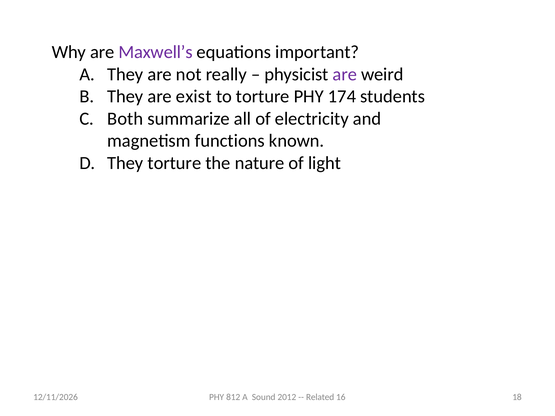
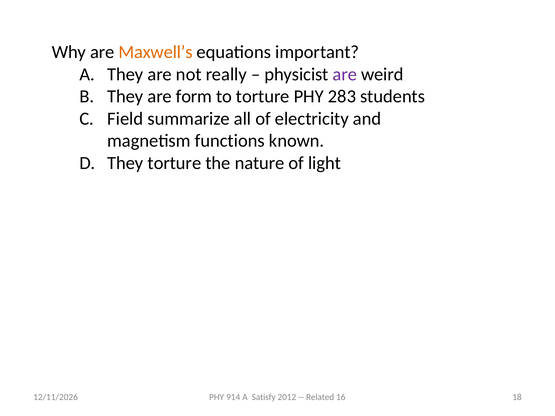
Maxwell’s colour: purple -> orange
exist: exist -> form
174: 174 -> 283
Both: Both -> Field
812: 812 -> 914
Sound: Sound -> Satisfy
